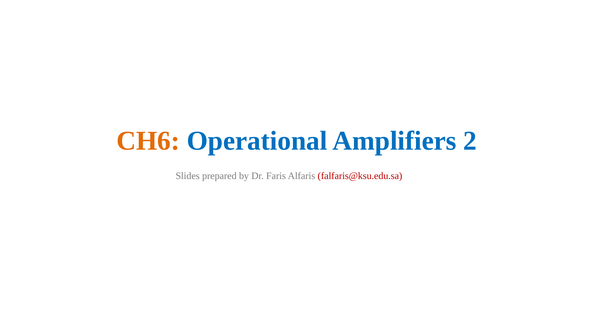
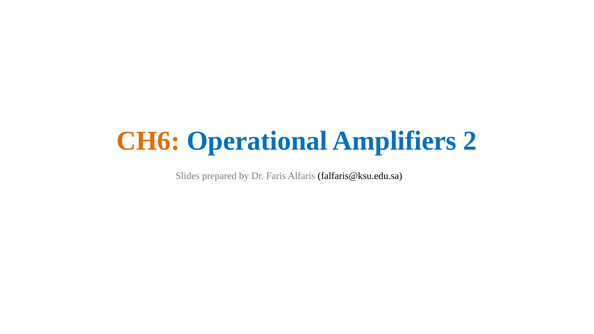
falfaris@ksu.edu.sa colour: red -> black
